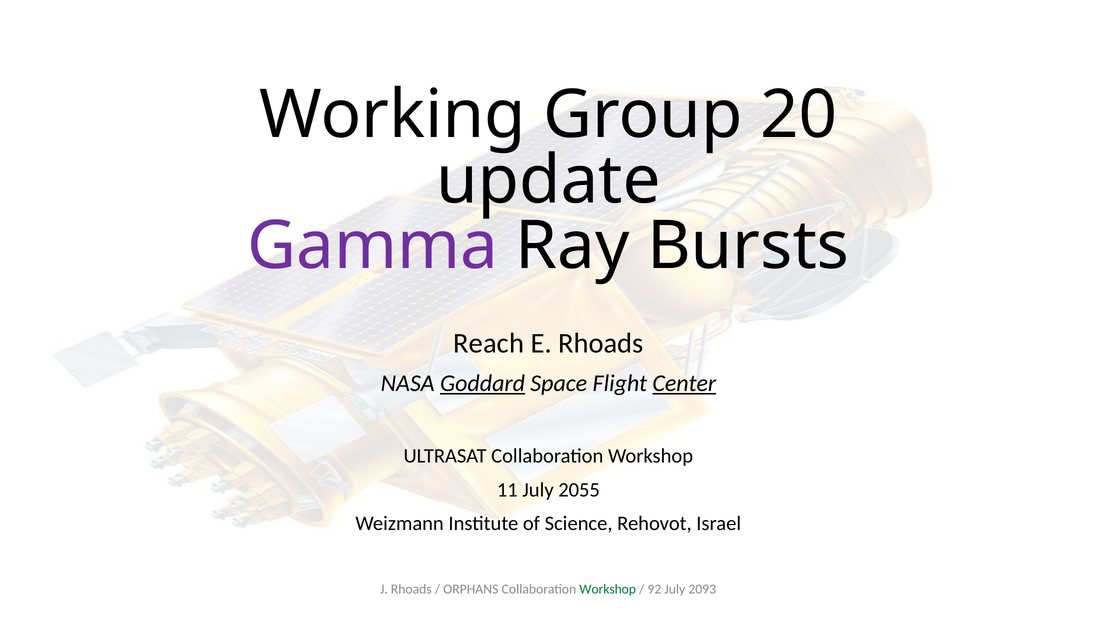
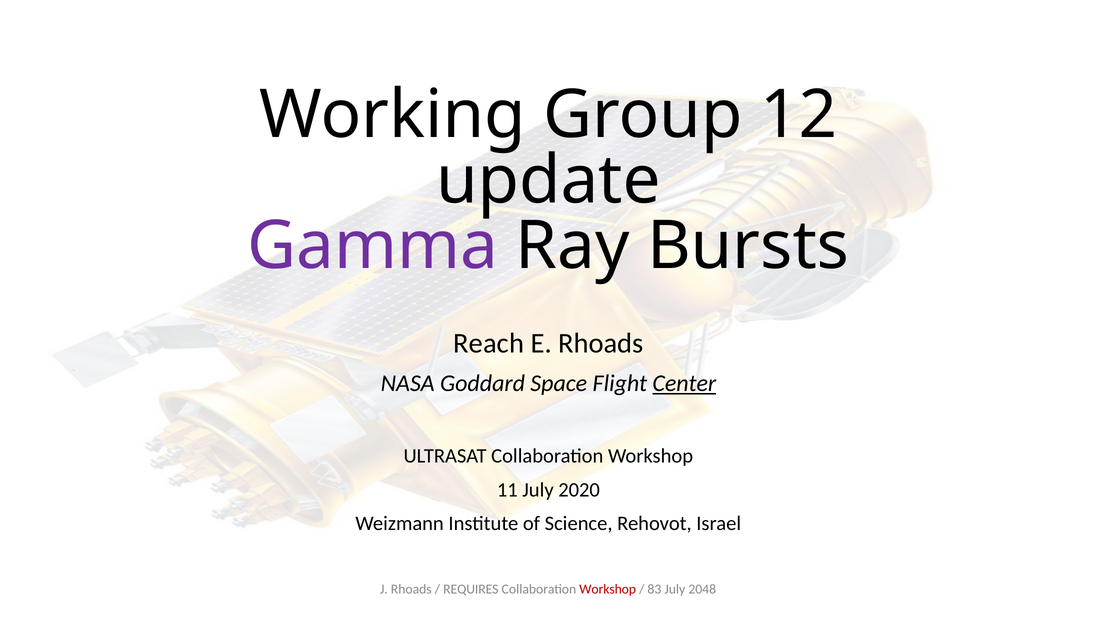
20: 20 -> 12
Goddard underline: present -> none
2055: 2055 -> 2020
ORPHANS: ORPHANS -> REQUIRES
Workshop at (608, 589) colour: green -> red
92: 92 -> 83
2093: 2093 -> 2048
